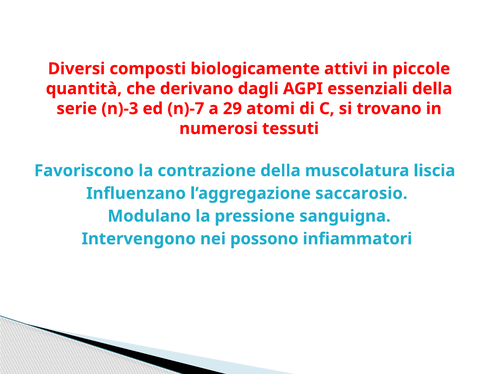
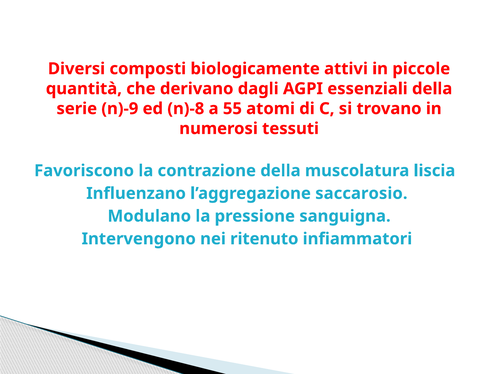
n)-3: n)-3 -> n)-9
n)-7: n)-7 -> n)-8
29: 29 -> 55
possono: possono -> ritenuto
